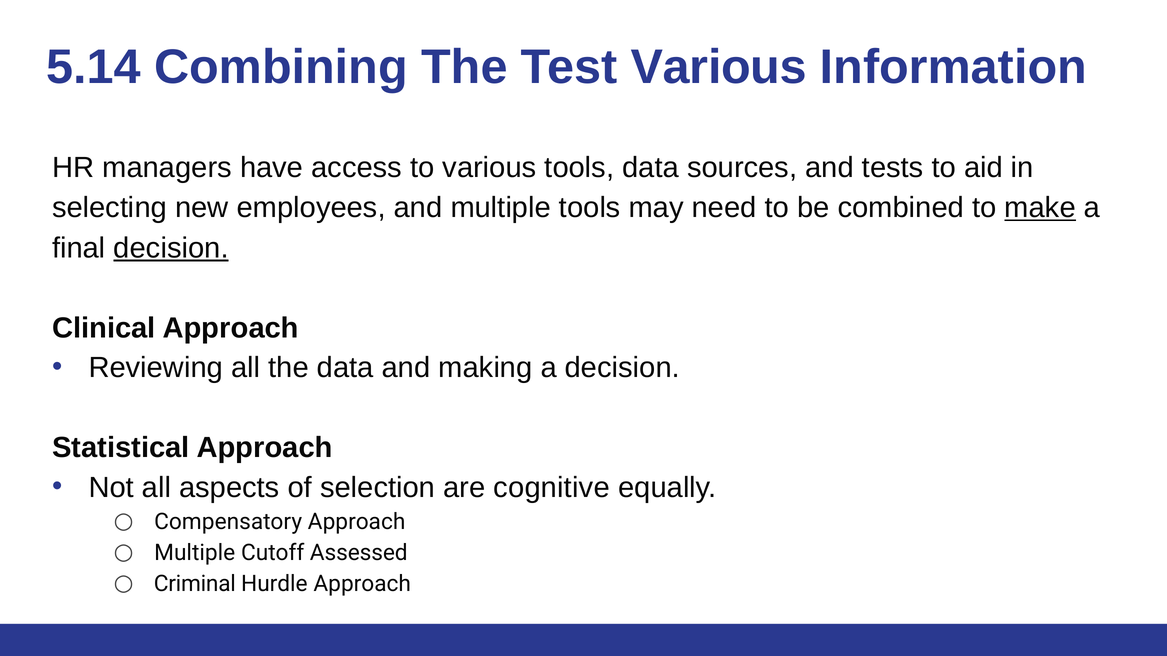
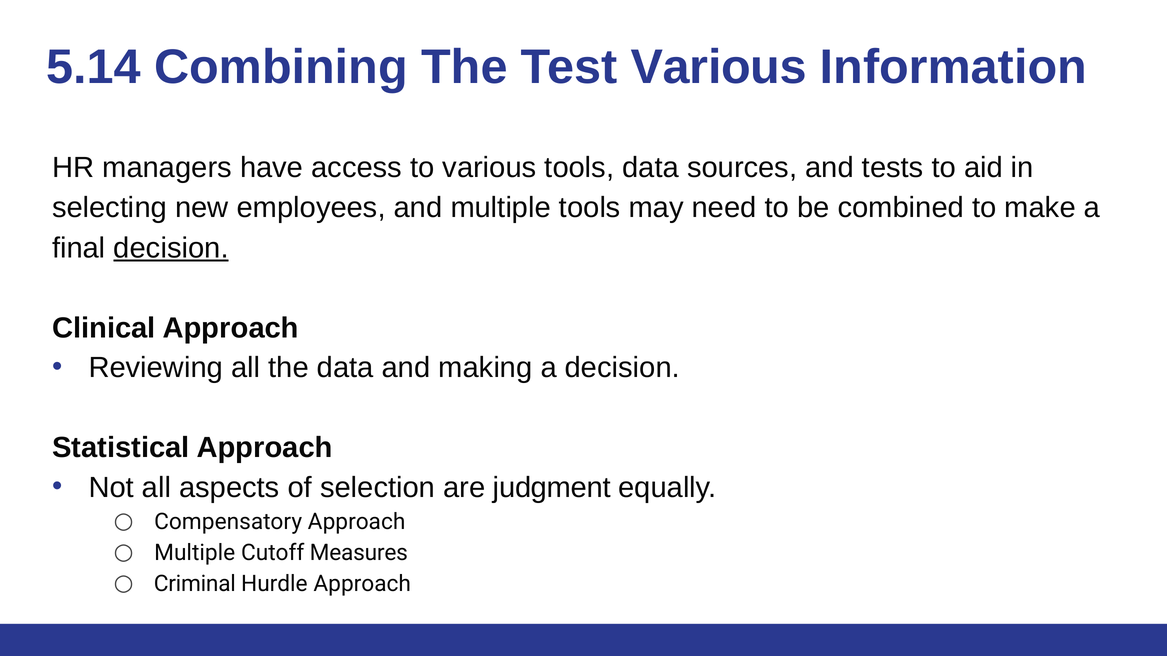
make underline: present -> none
cognitive: cognitive -> judgment
Assessed: Assessed -> Measures
